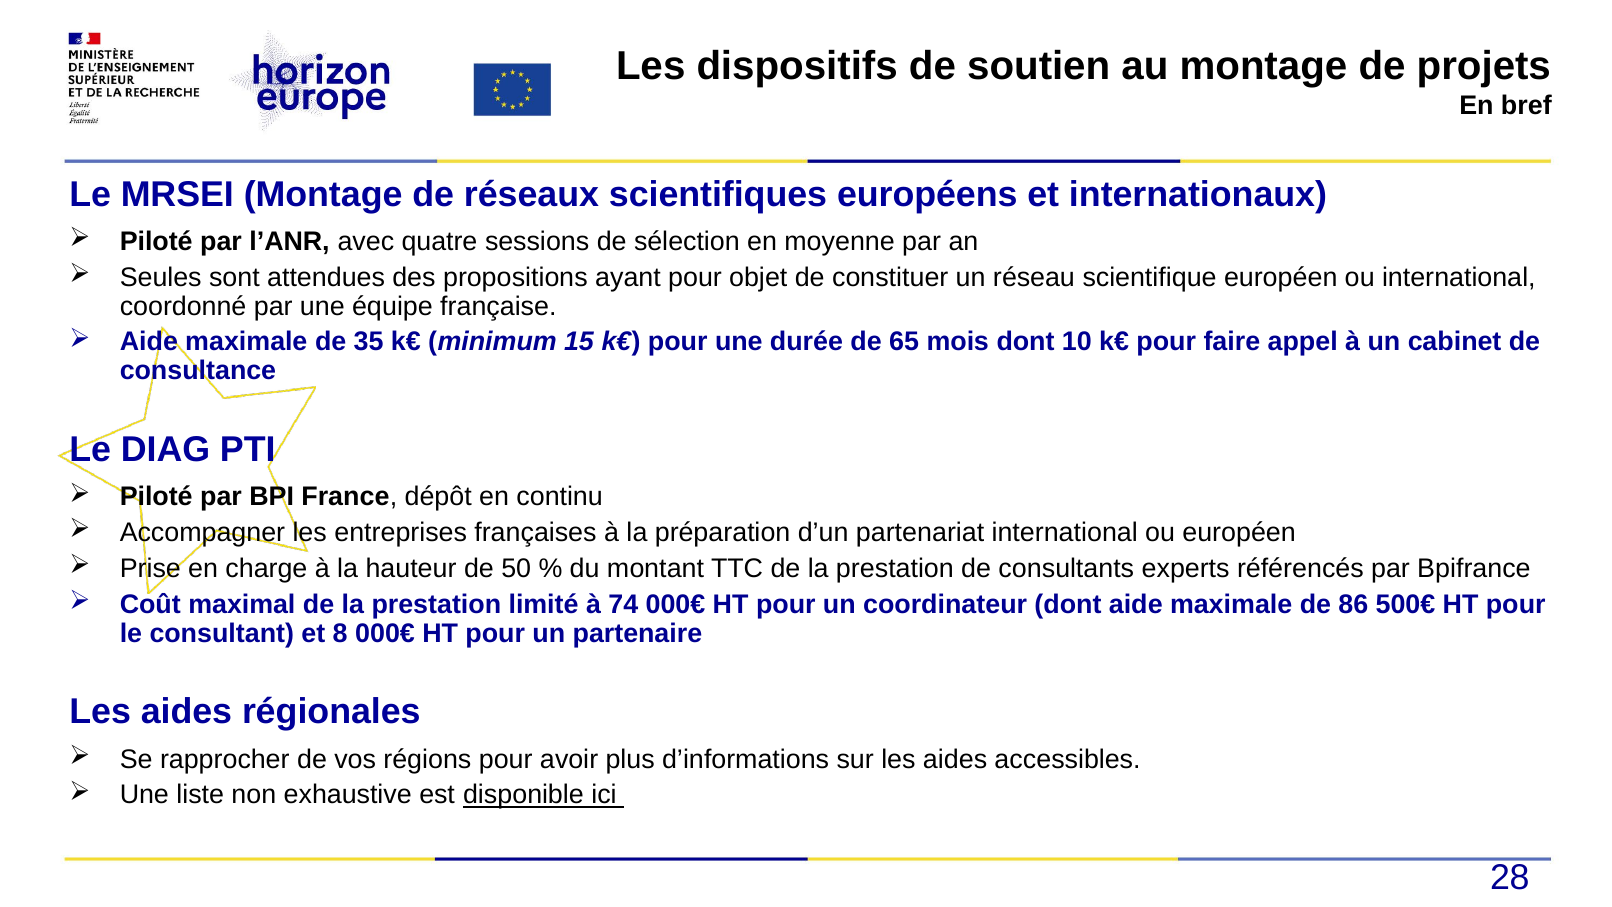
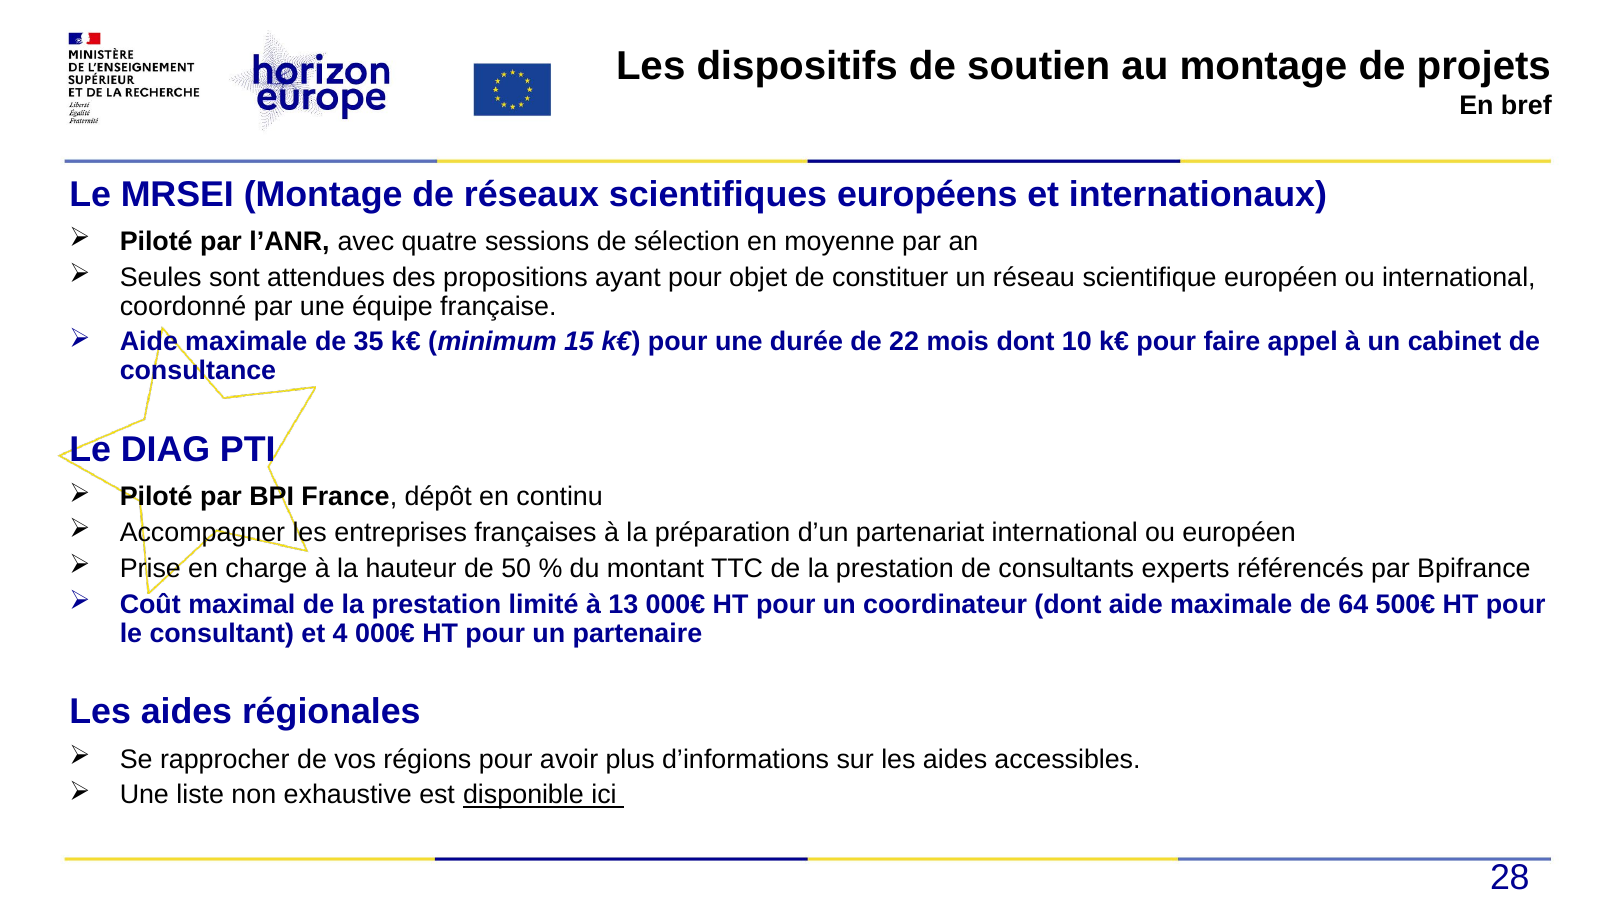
65: 65 -> 22
74: 74 -> 13
86: 86 -> 64
8: 8 -> 4
